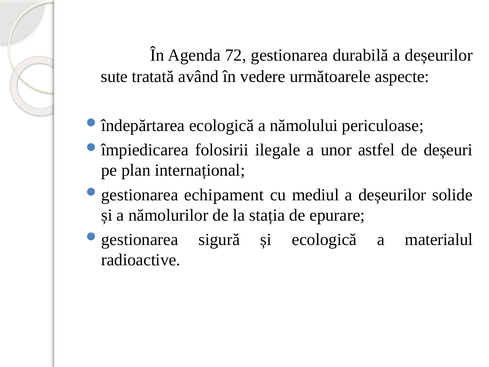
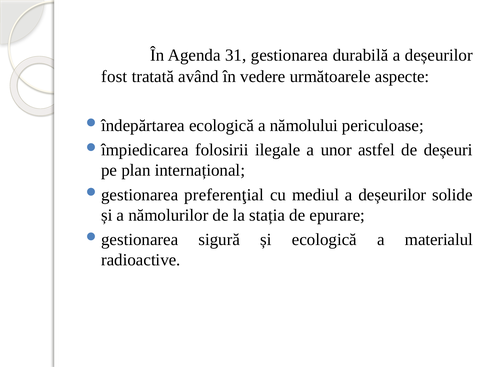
72: 72 -> 31
sute: sute -> fost
echipament: echipament -> preferenţial
